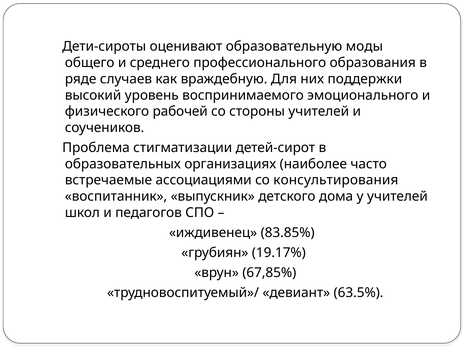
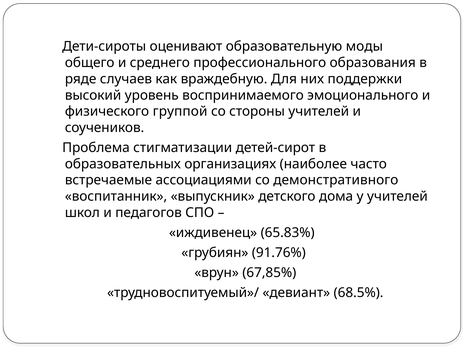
рабочей: рабочей -> группой
консультирования: консультирования -> демонстративного
83.85%: 83.85% -> 65.83%
19.17%: 19.17% -> 91.76%
63.5%: 63.5% -> 68.5%
